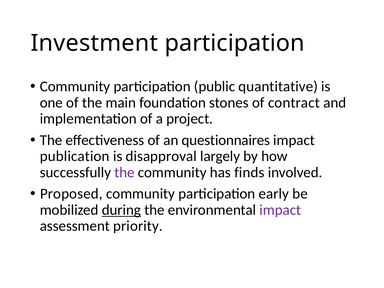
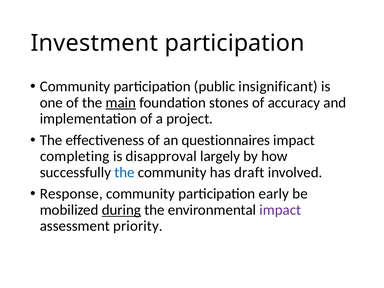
quantitative: quantitative -> insignificant
main underline: none -> present
contract: contract -> accuracy
publication: publication -> completing
the at (124, 172) colour: purple -> blue
finds: finds -> draft
Proposed: Proposed -> Response
